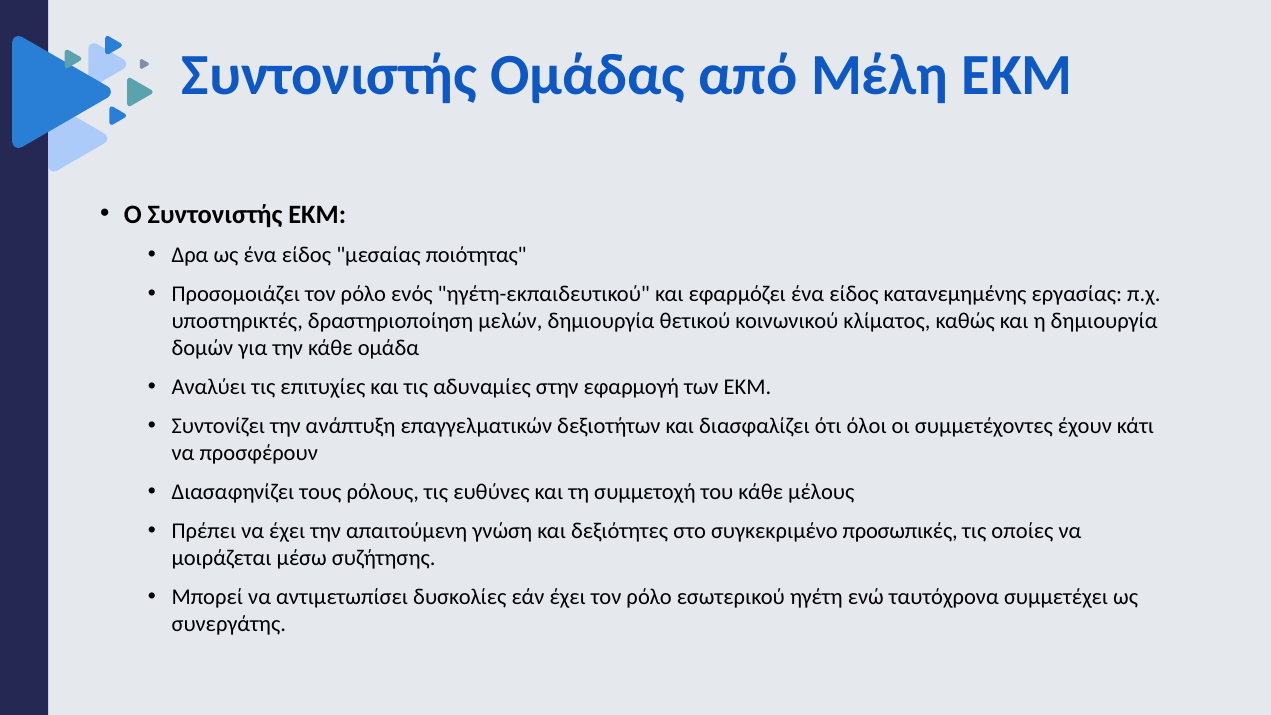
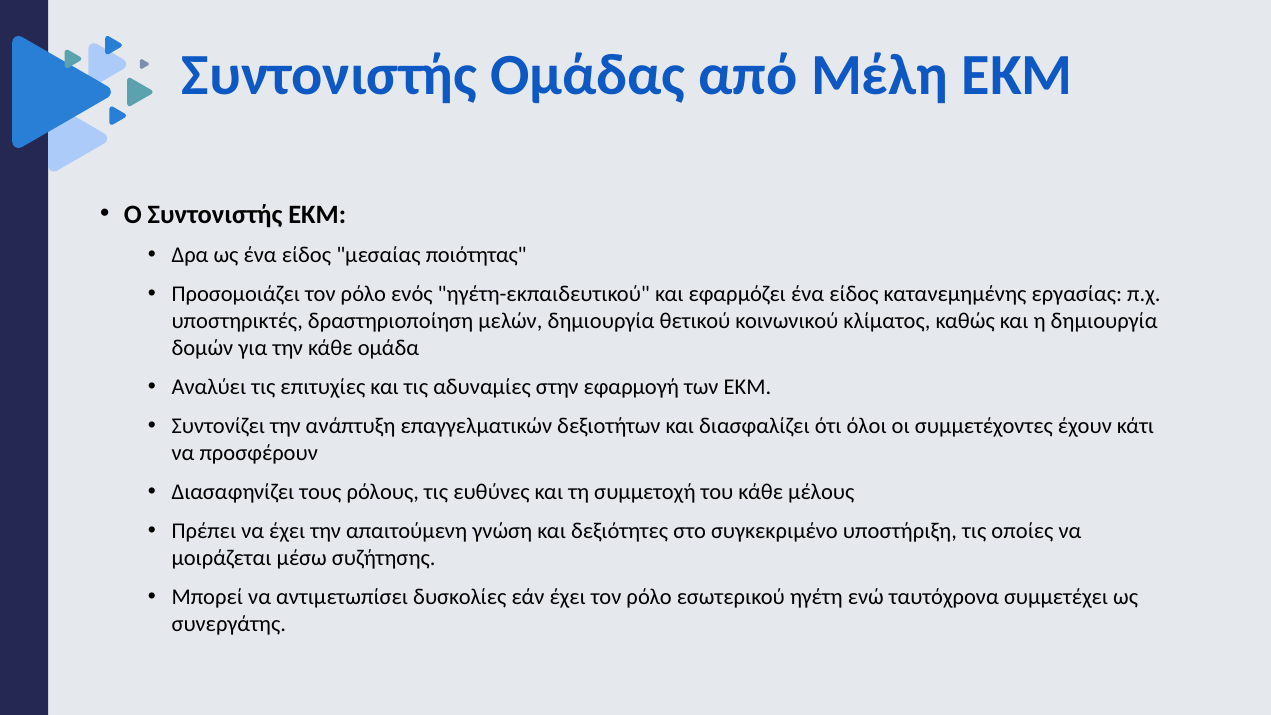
προσωπικές: προσωπικές -> υποστήριξη
